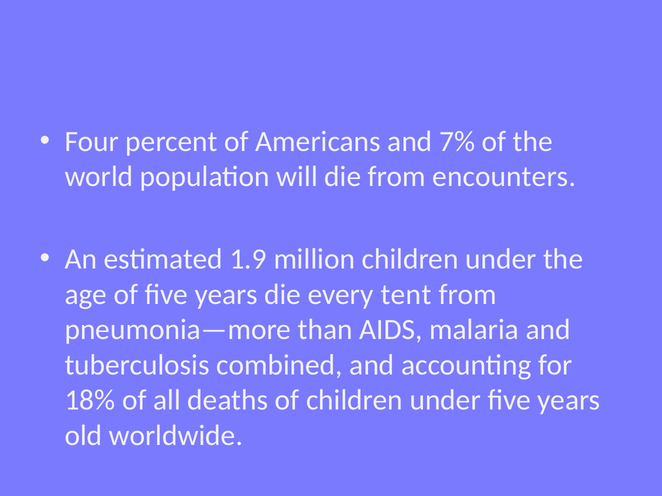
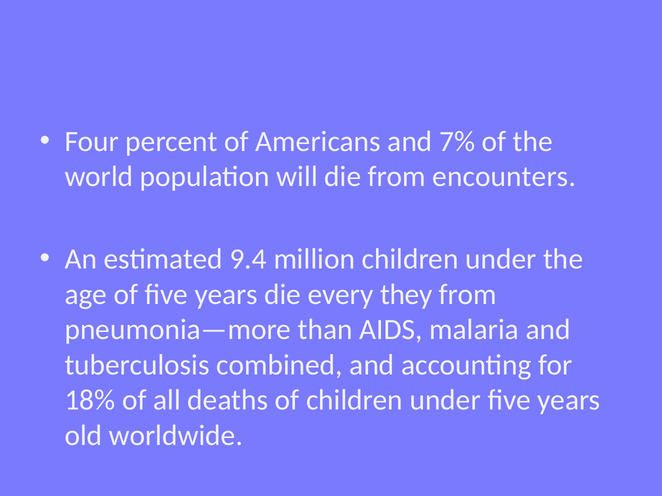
1.9: 1.9 -> 9.4
tent: tent -> they
